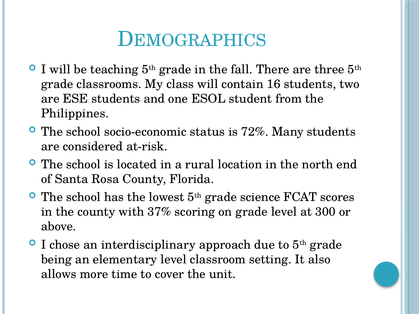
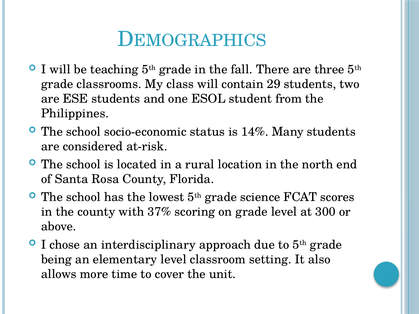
16: 16 -> 29
72%: 72% -> 14%
